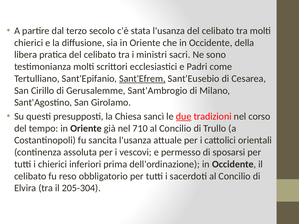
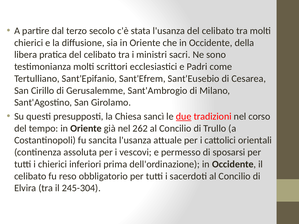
Sant'Efrem underline: present -> none
710: 710 -> 262
205-304: 205-304 -> 245-304
